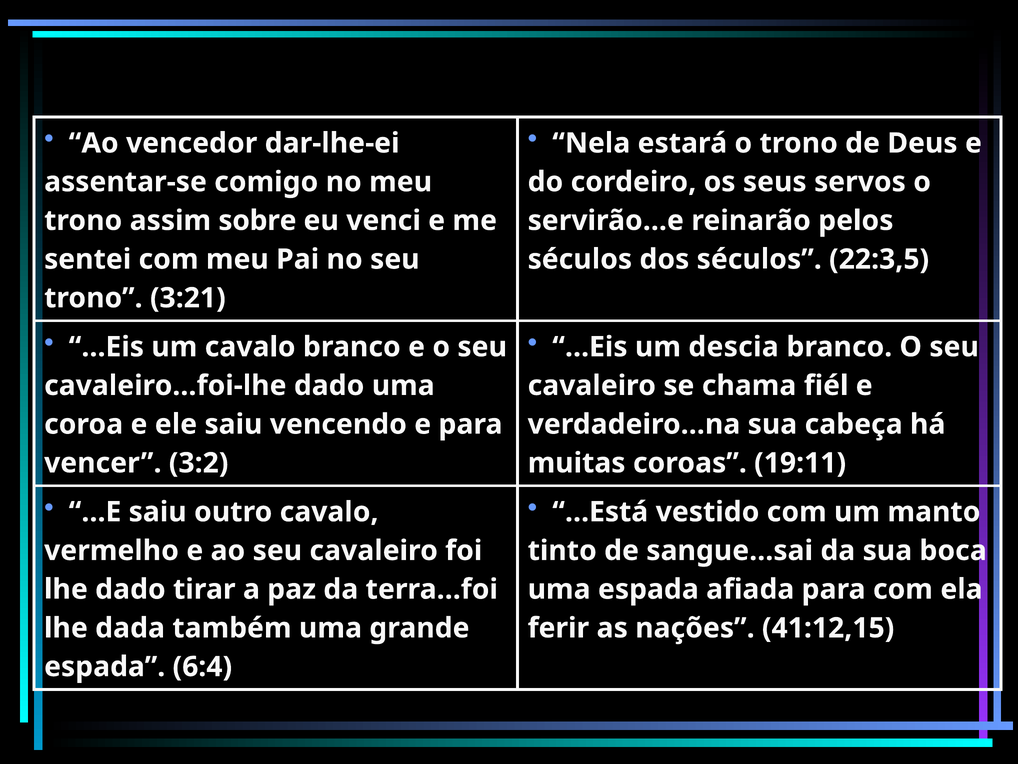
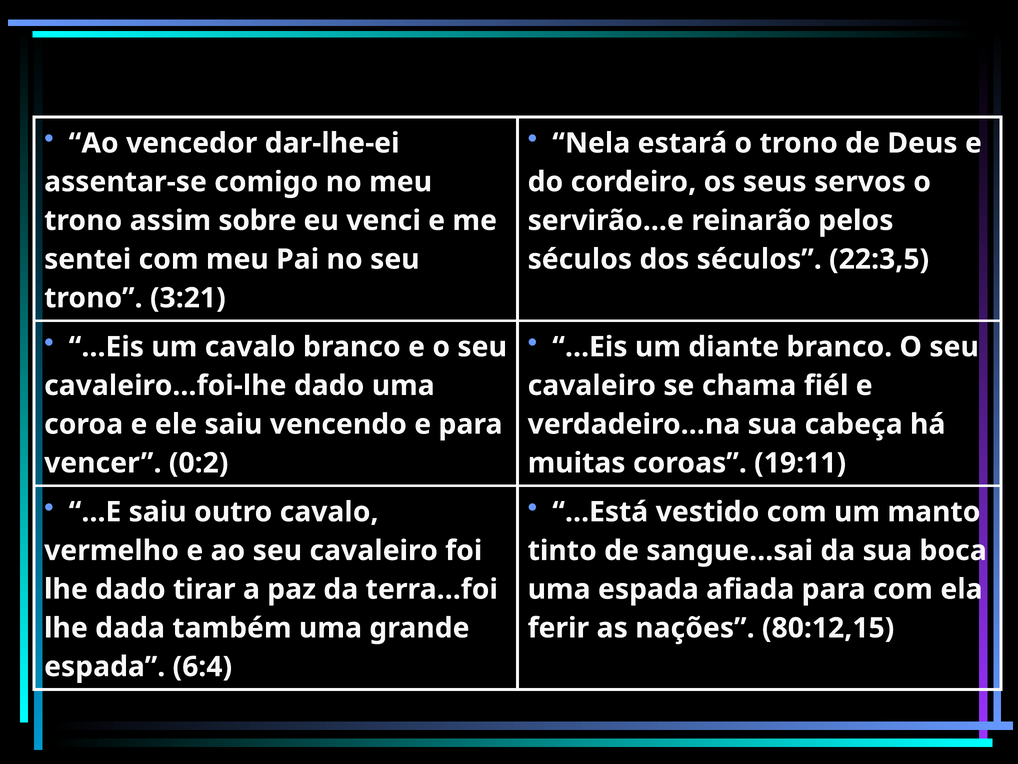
descia: descia -> diante
3:2: 3:2 -> 0:2
41:12,15: 41:12,15 -> 80:12,15
